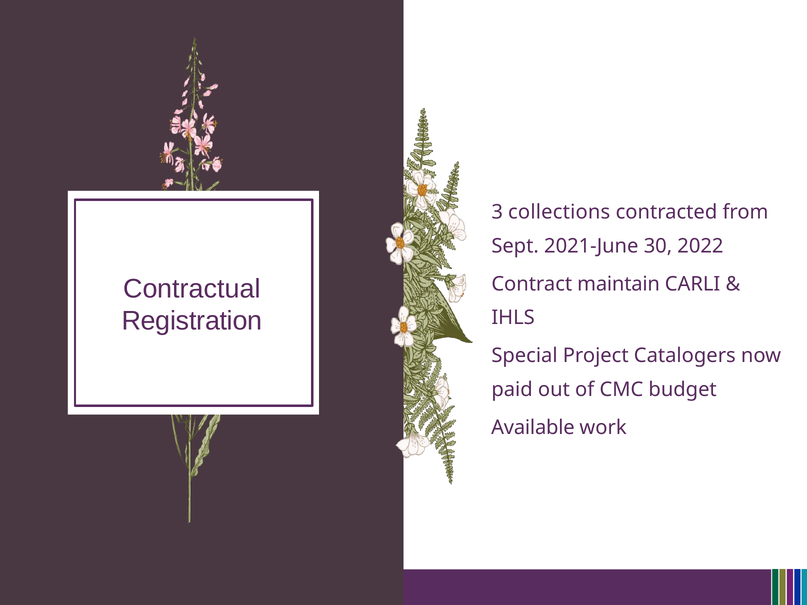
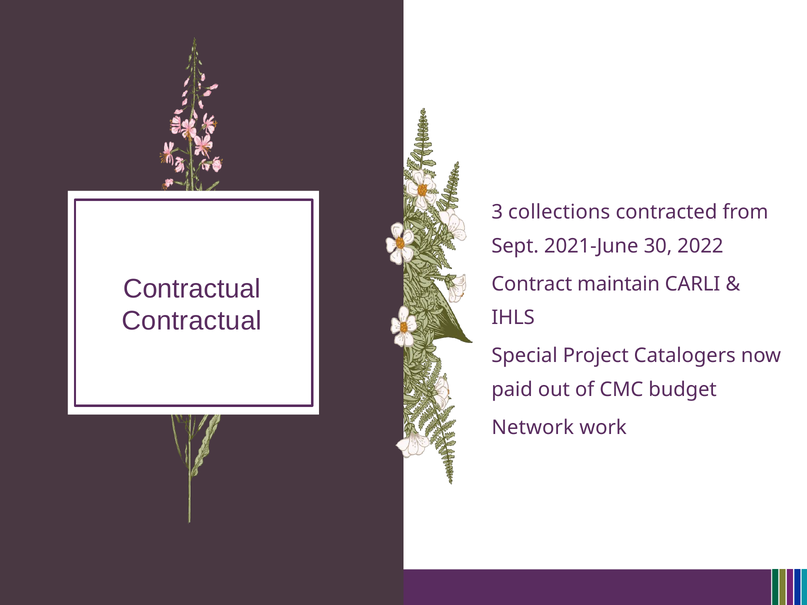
Registration at (192, 321): Registration -> Contractual
Available: Available -> Network
